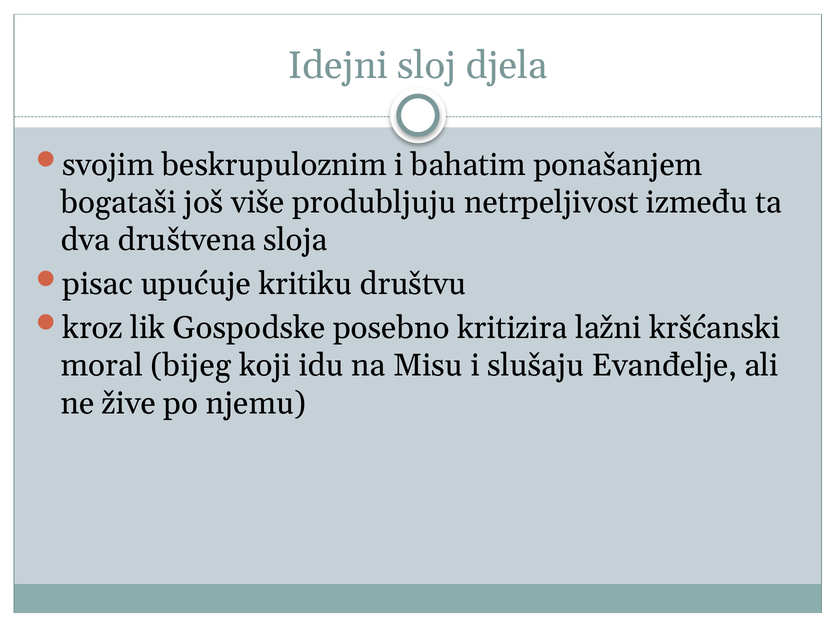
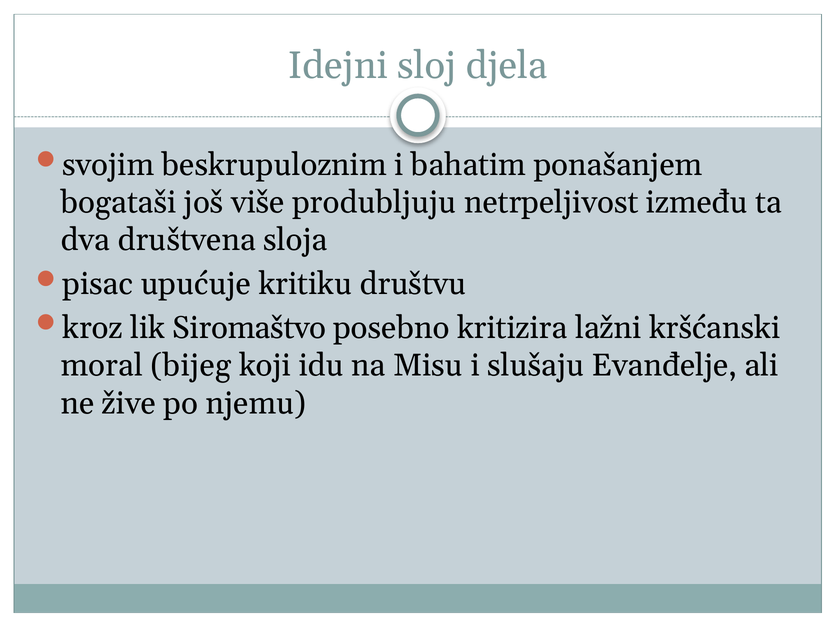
Gospodske: Gospodske -> Siromaštvo
